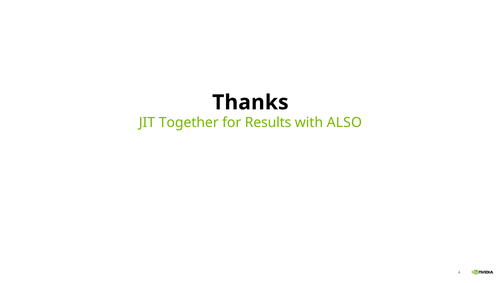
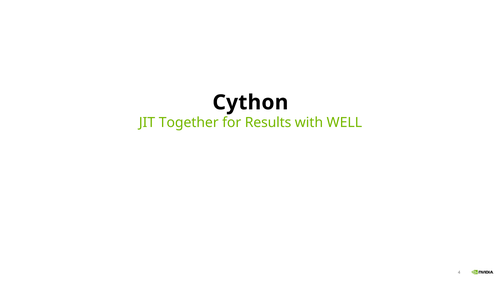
Thanks: Thanks -> Cython
ALSO: ALSO -> WELL
